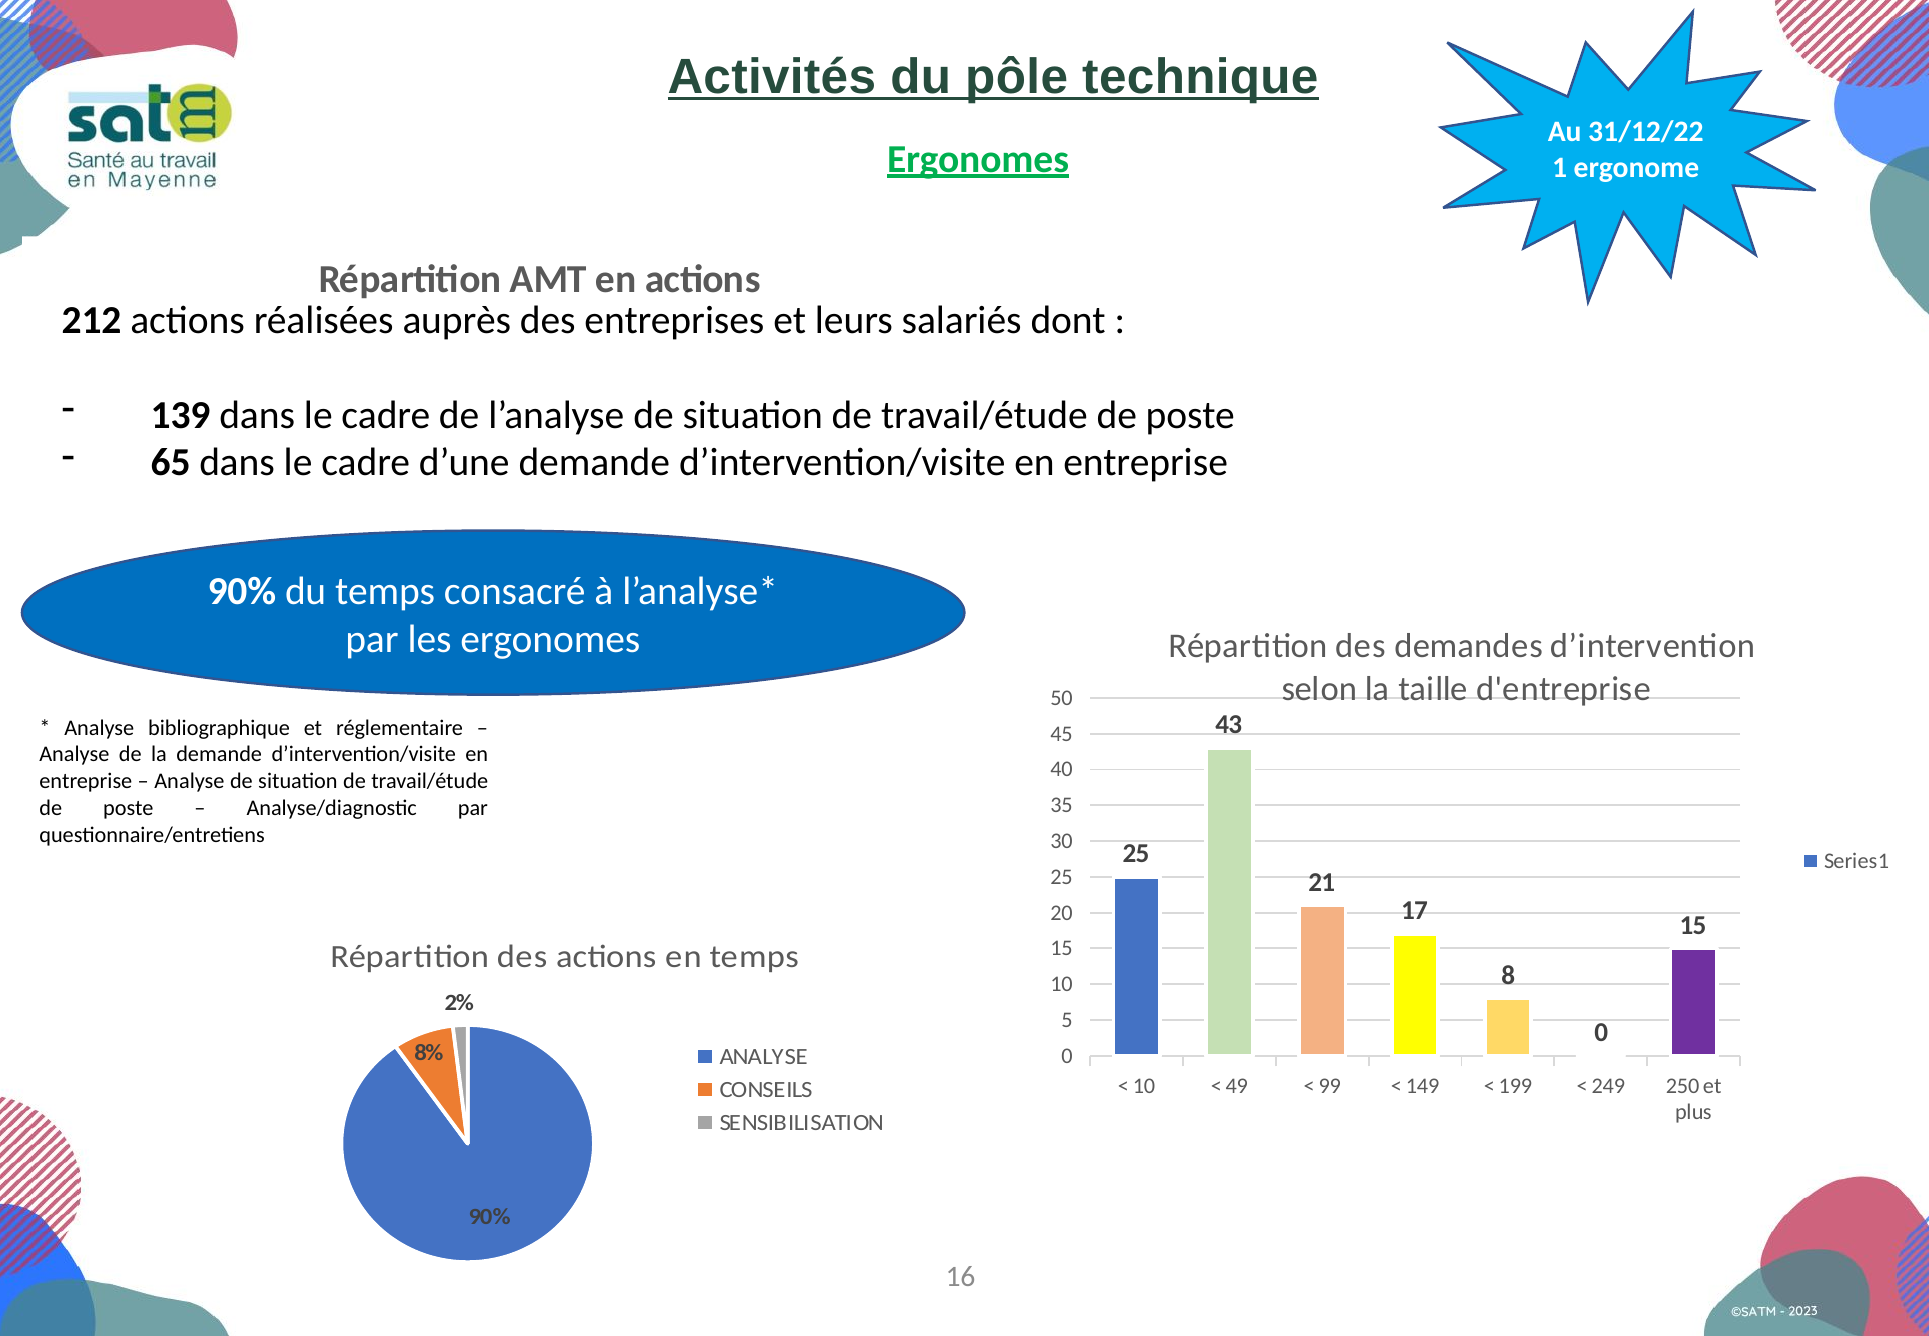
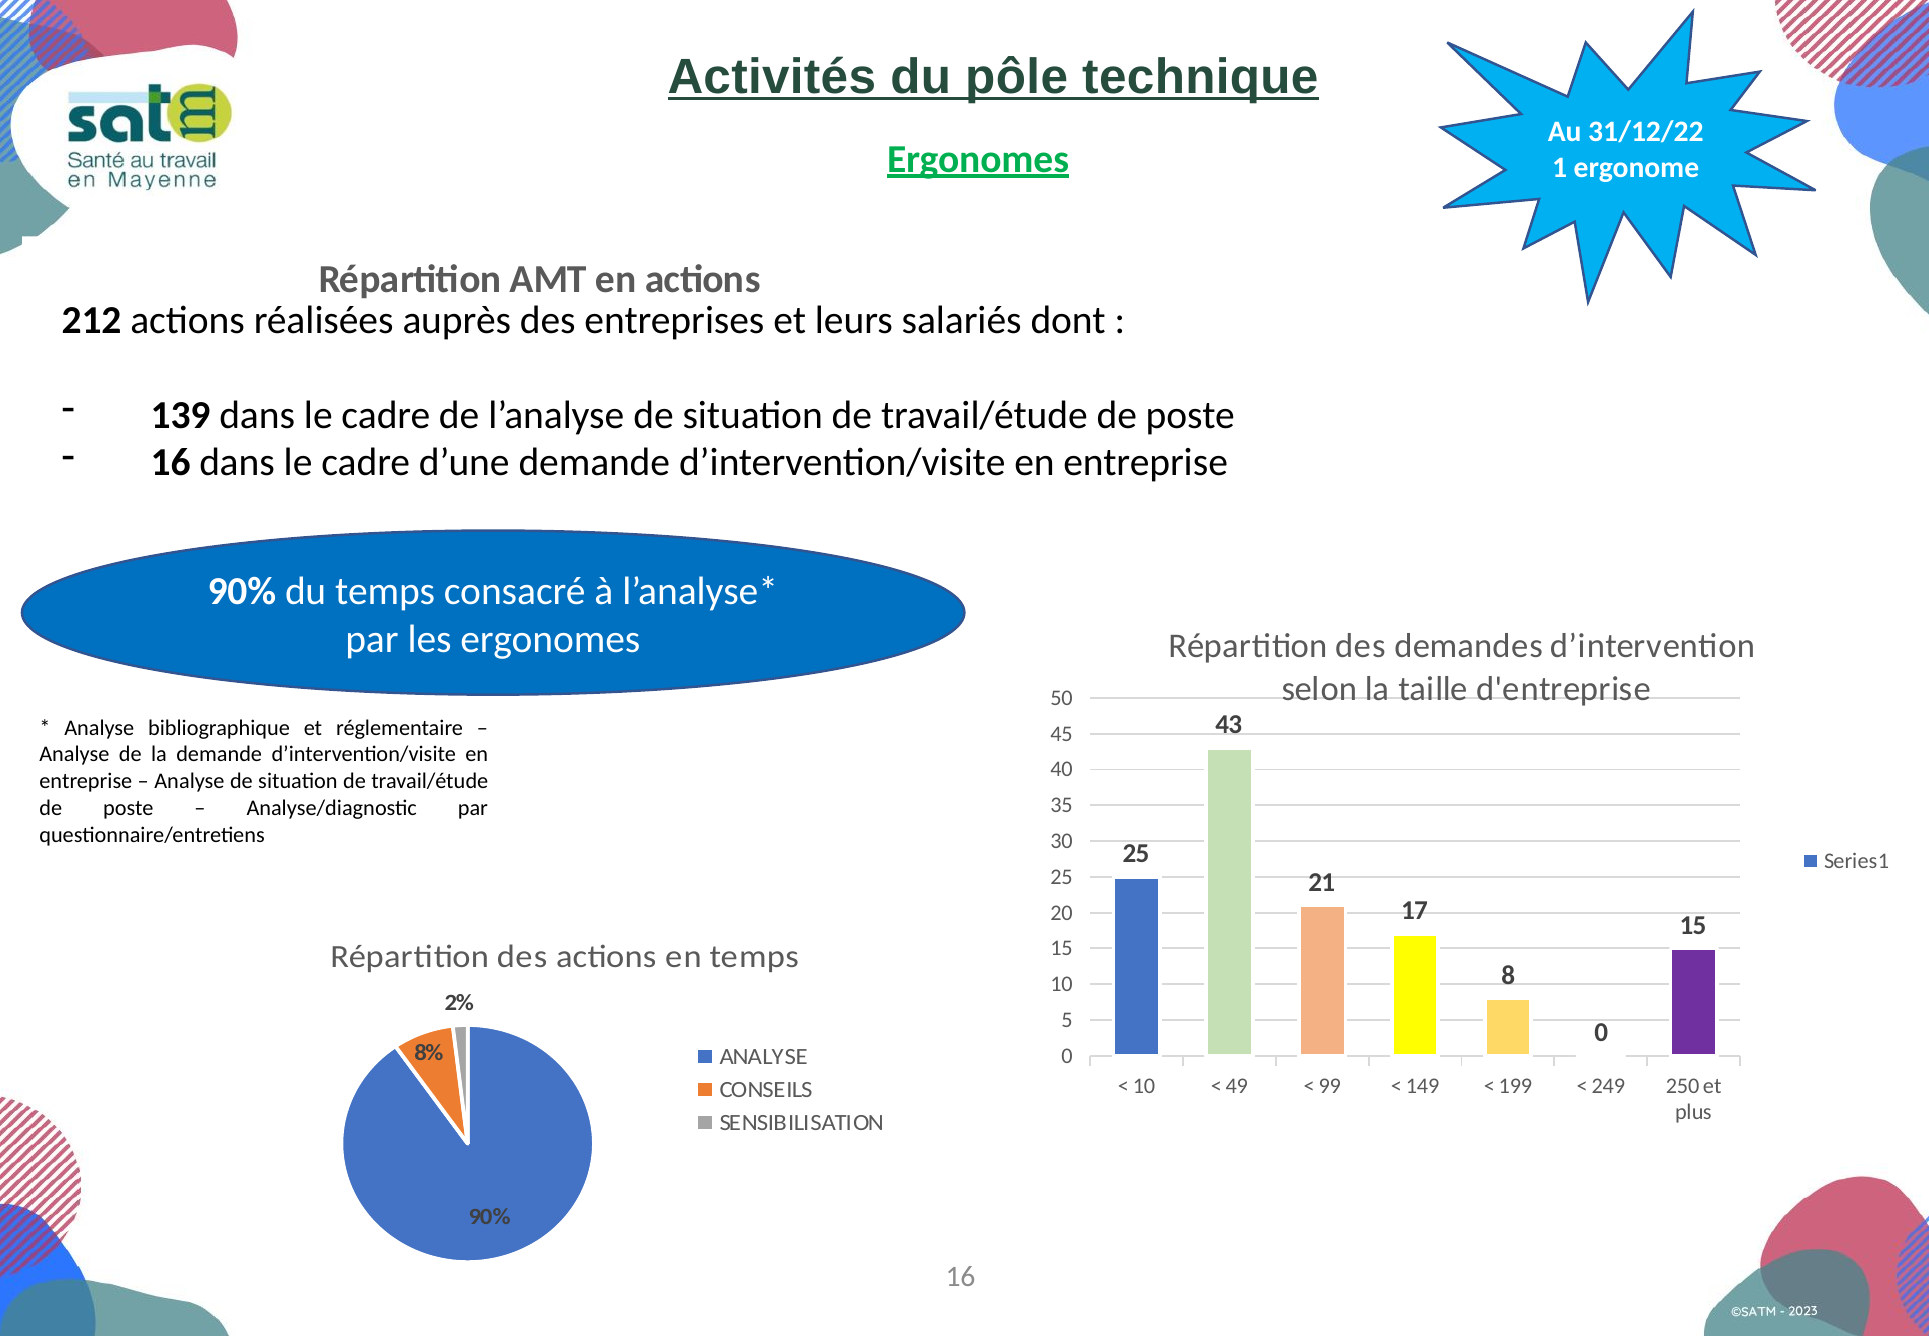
65 at (171, 462): 65 -> 16
